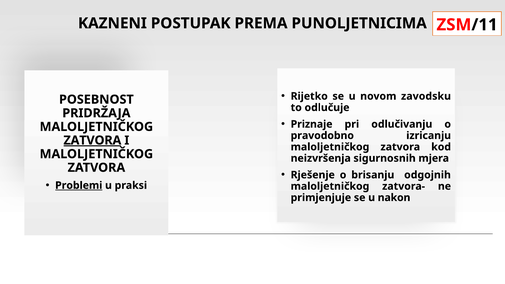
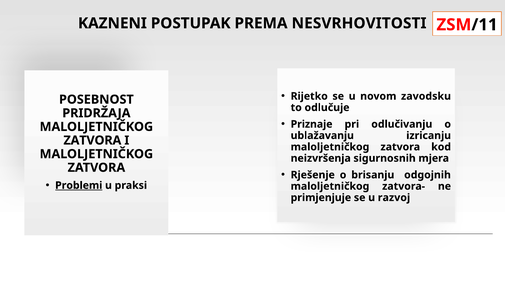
PUNOLJETNICIMA: PUNOLJETNICIMA -> NESVRHOVITOSTI
pravodobno: pravodobno -> ublažavanju
ZATVORA at (92, 140) underline: present -> none
nakon: nakon -> razvoj
